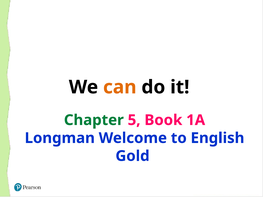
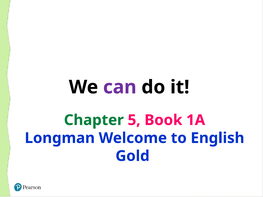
can colour: orange -> purple
